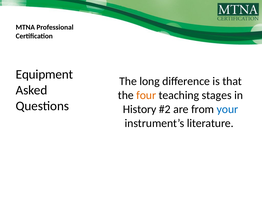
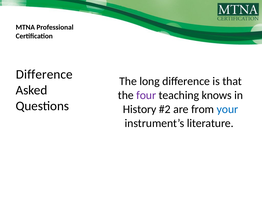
Equipment at (44, 74): Equipment -> Difference
four colour: orange -> purple
stages: stages -> knows
